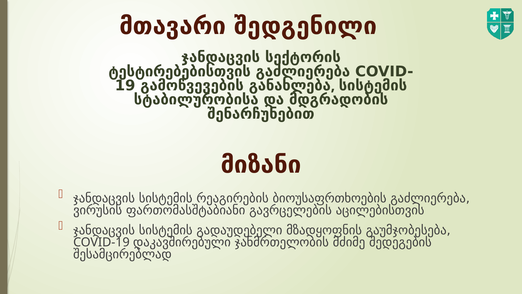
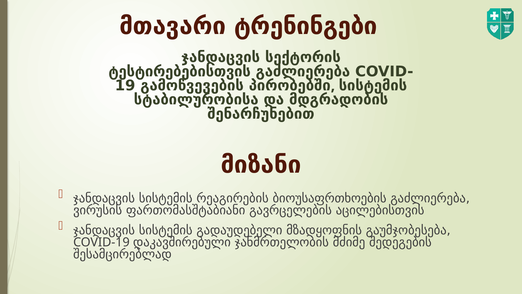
შედგენილი: შედგენილი -> ტრენინგები
განახლება: განახლება -> პირობებში
